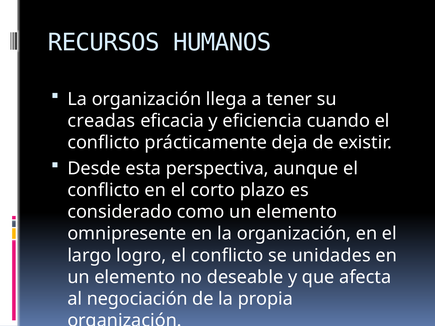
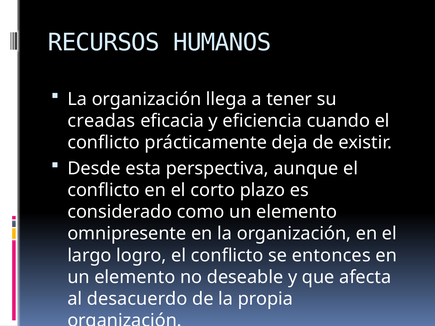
unidades: unidades -> entonces
negociación: negociación -> desacuerdo
